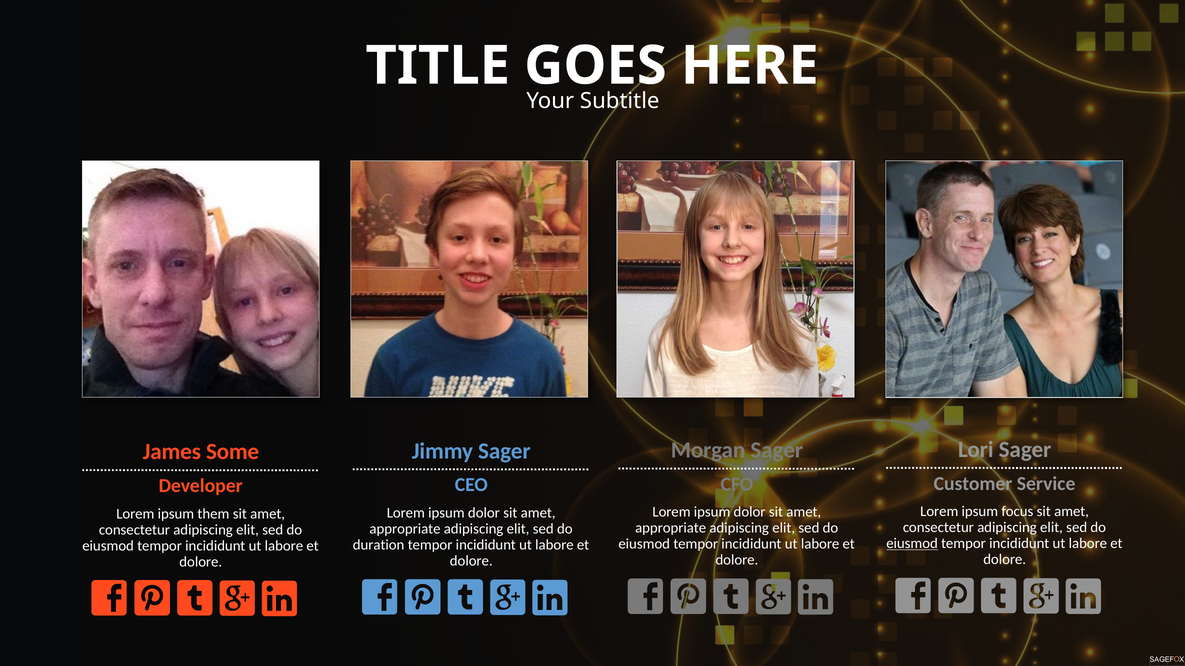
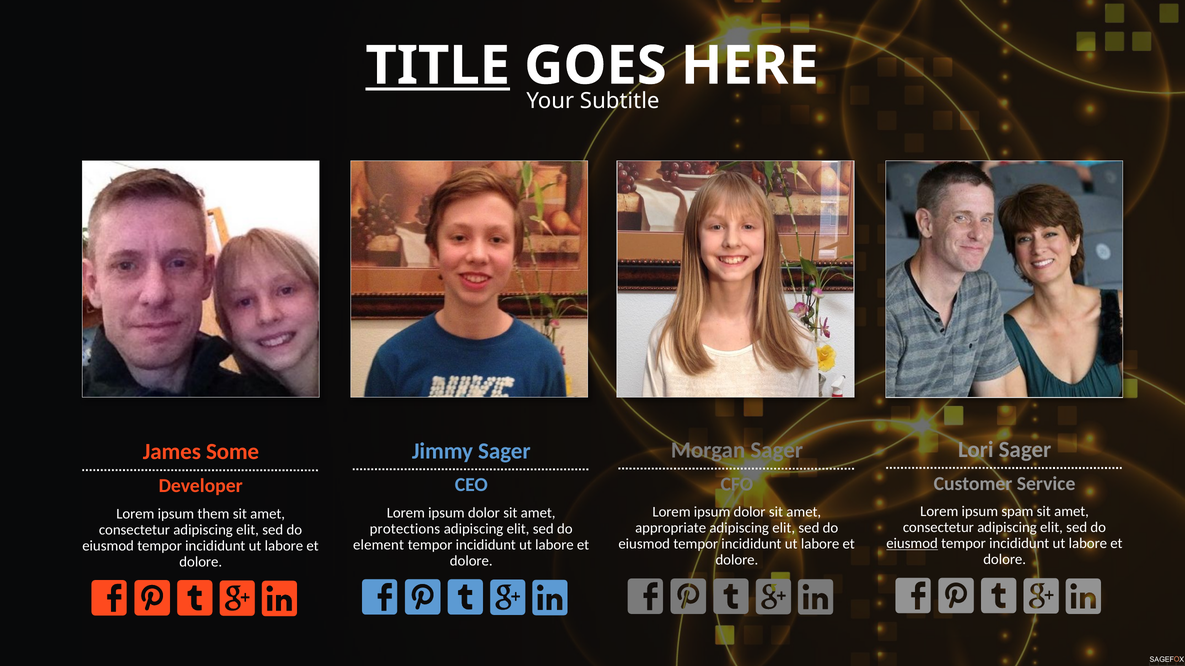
TITLE underline: none -> present
focus: focus -> spam
appropriate at (405, 529): appropriate -> protections
duration: duration -> element
